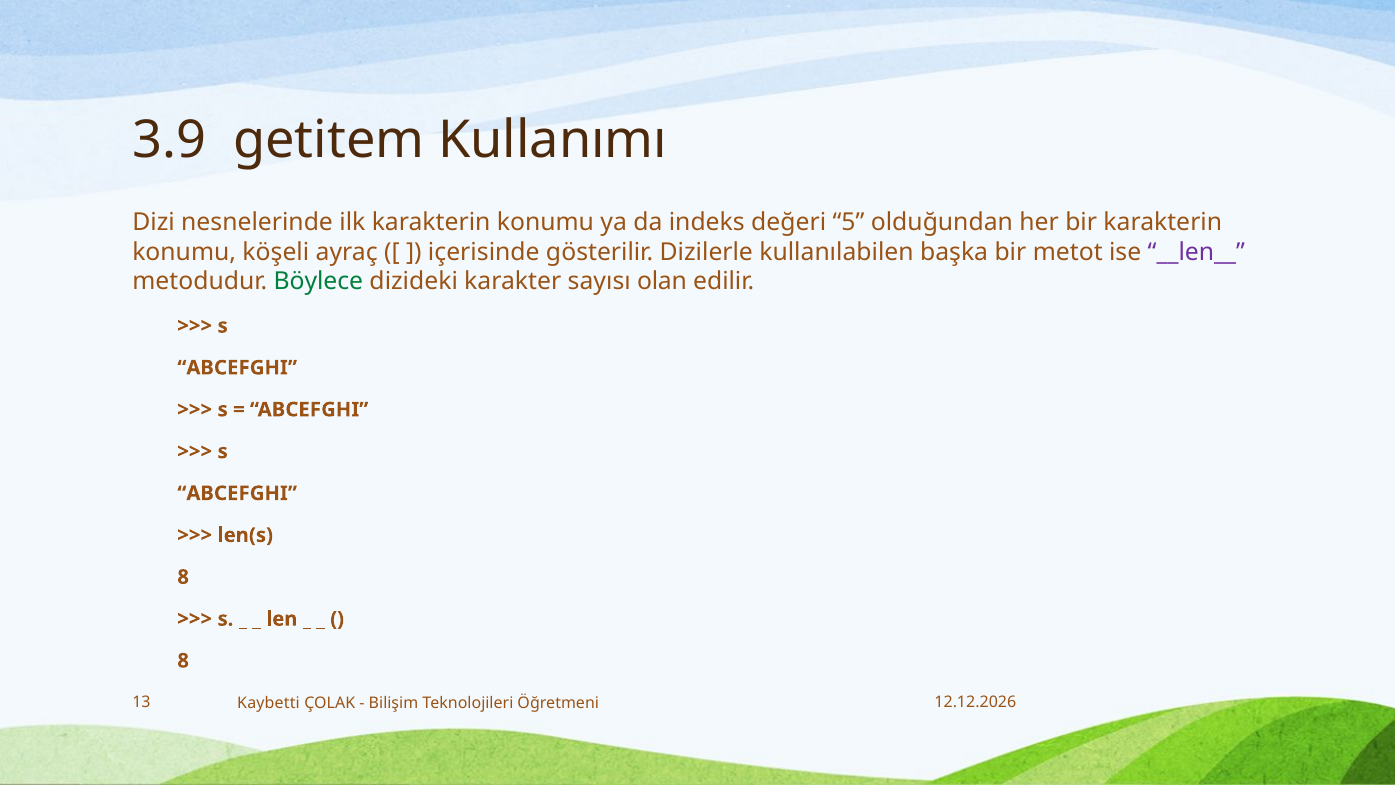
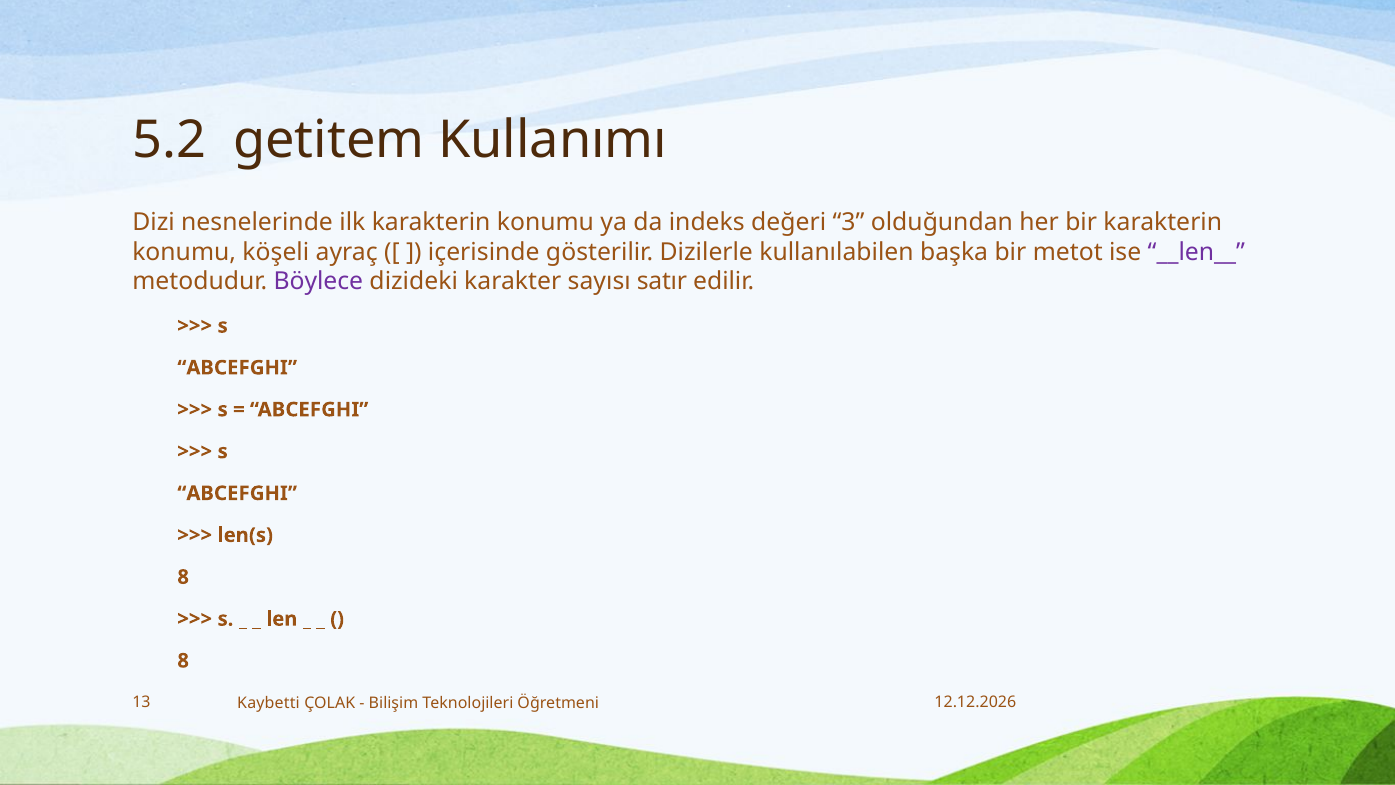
3.9: 3.9 -> 5.2
5: 5 -> 3
Böylece colour: green -> purple
olan: olan -> satır
